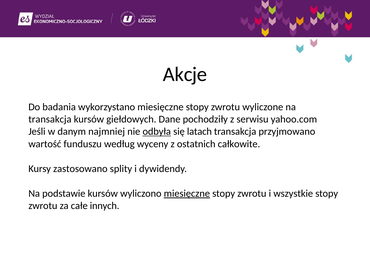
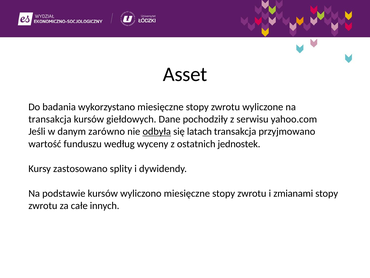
Akcje: Akcje -> Asset
najmniej: najmniej -> zarówno
całkowite: całkowite -> jednostek
miesięczne at (187, 193) underline: present -> none
wszystkie: wszystkie -> zmianami
